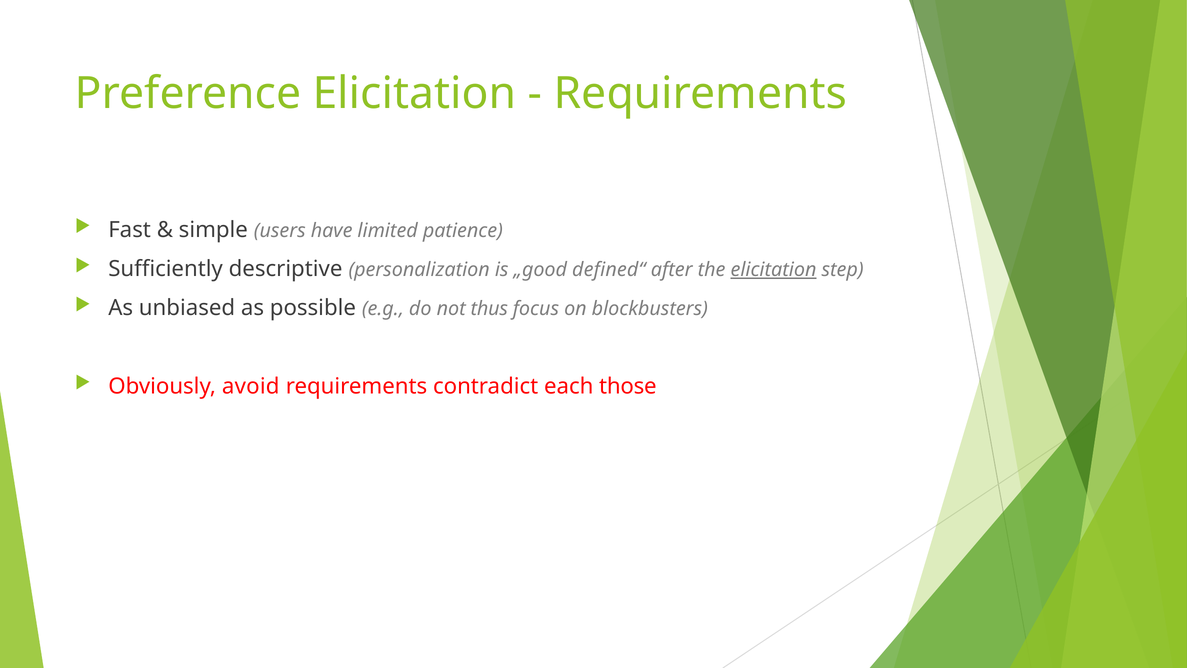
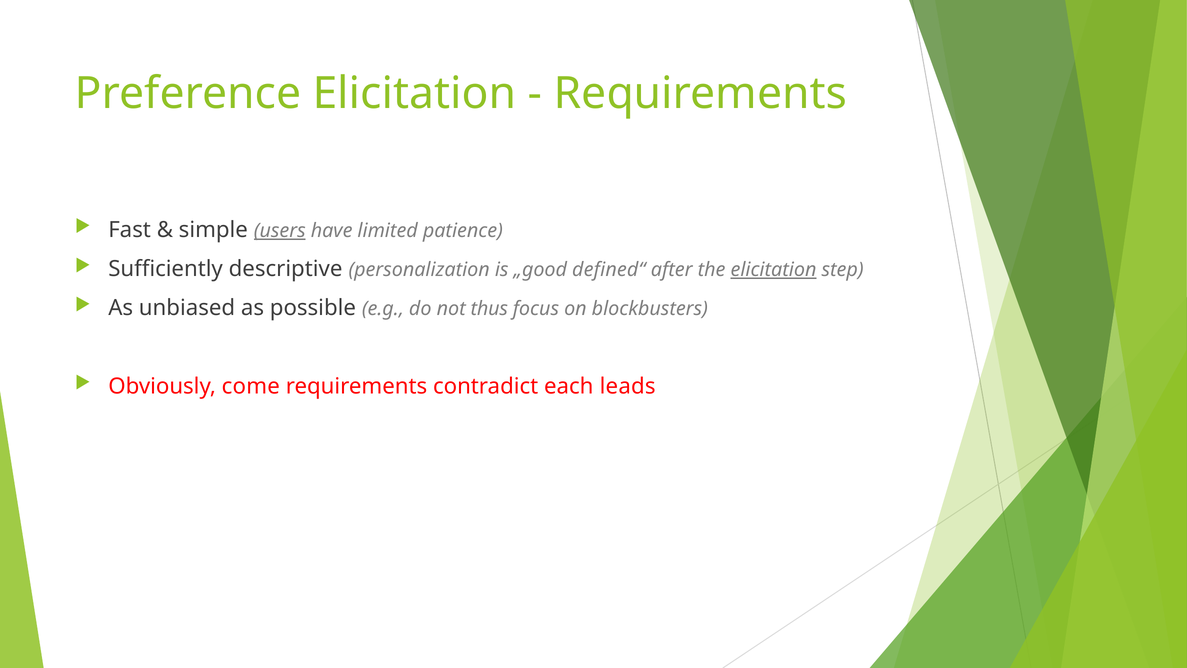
users underline: none -> present
avoid: avoid -> come
those: those -> leads
